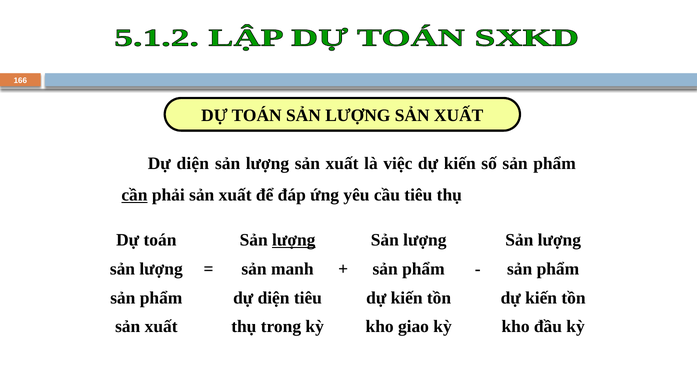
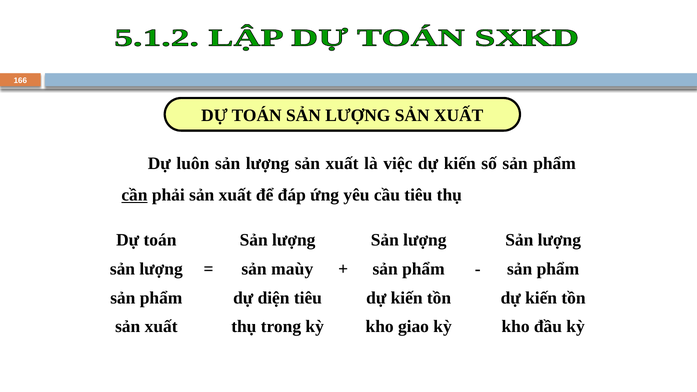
diện at (193, 164): diện -> luôn
lượng at (294, 240) underline: present -> none
manh: manh -> maùy
